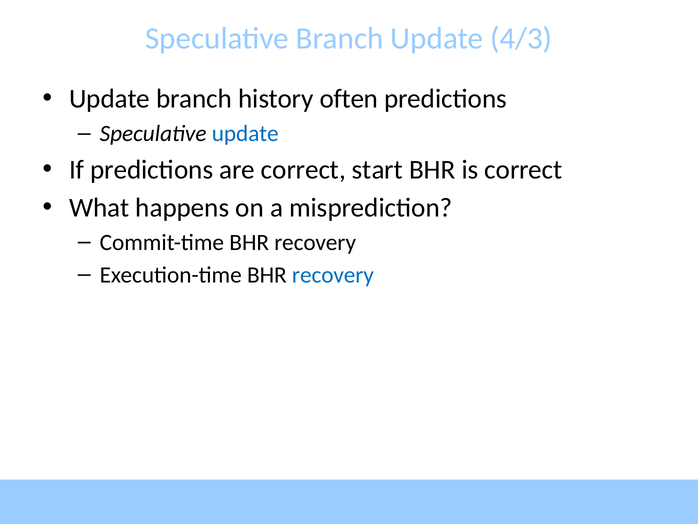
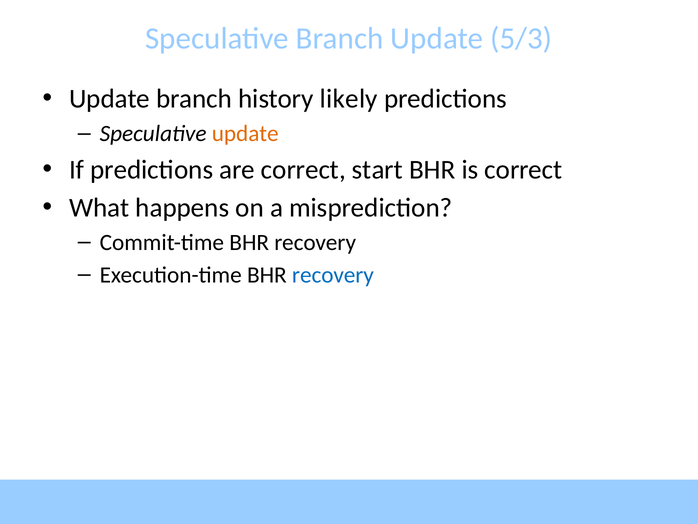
4/3: 4/3 -> 5/3
often: often -> likely
update at (245, 134) colour: blue -> orange
